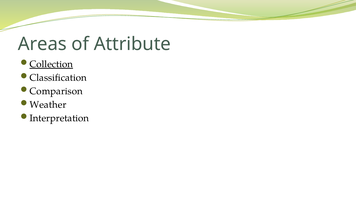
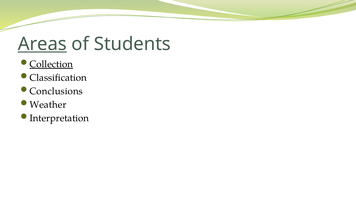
Areas underline: none -> present
Attribute: Attribute -> Students
Comparison: Comparison -> Conclusions
